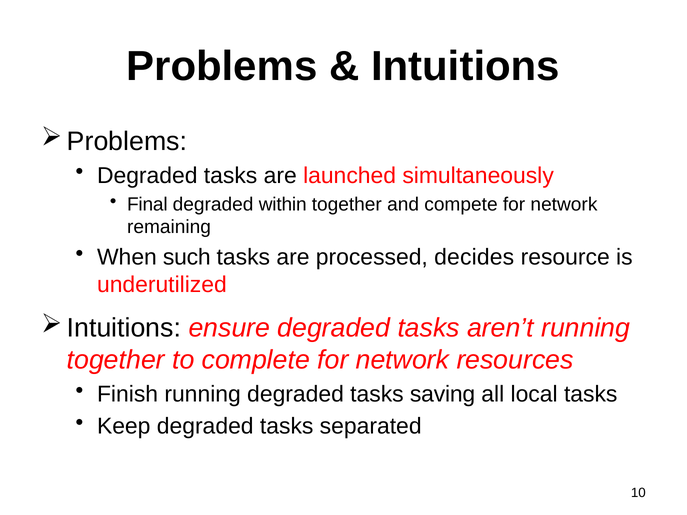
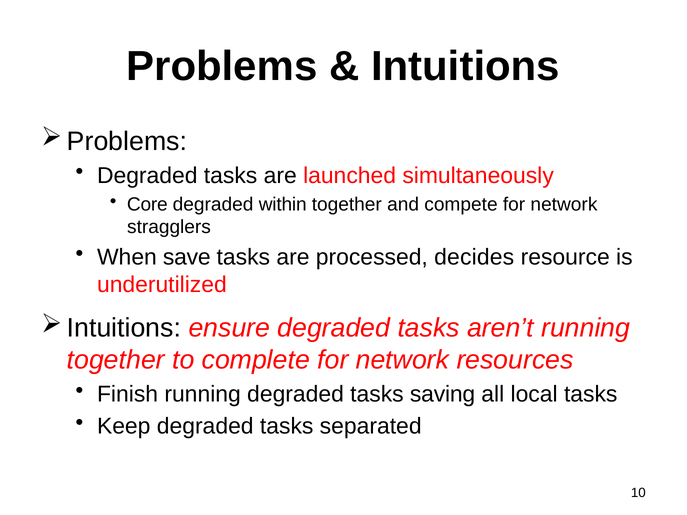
Final: Final -> Core
remaining: remaining -> stragglers
such: such -> save
